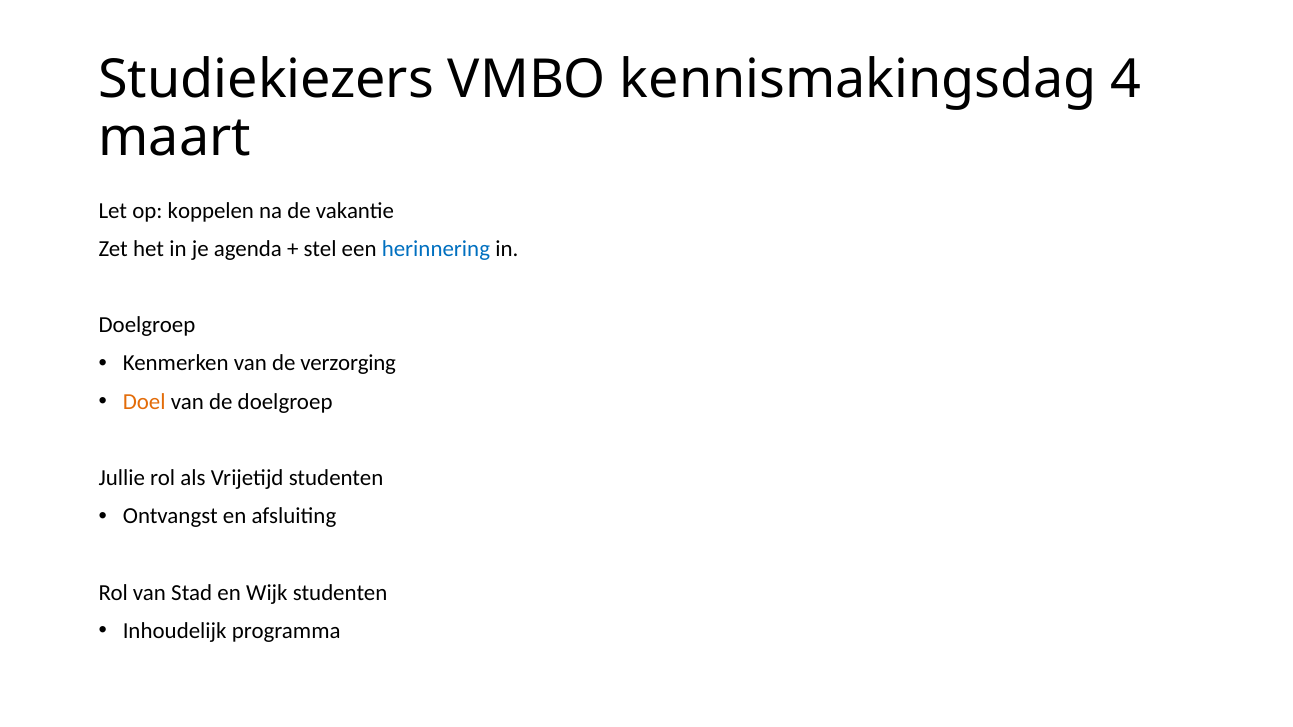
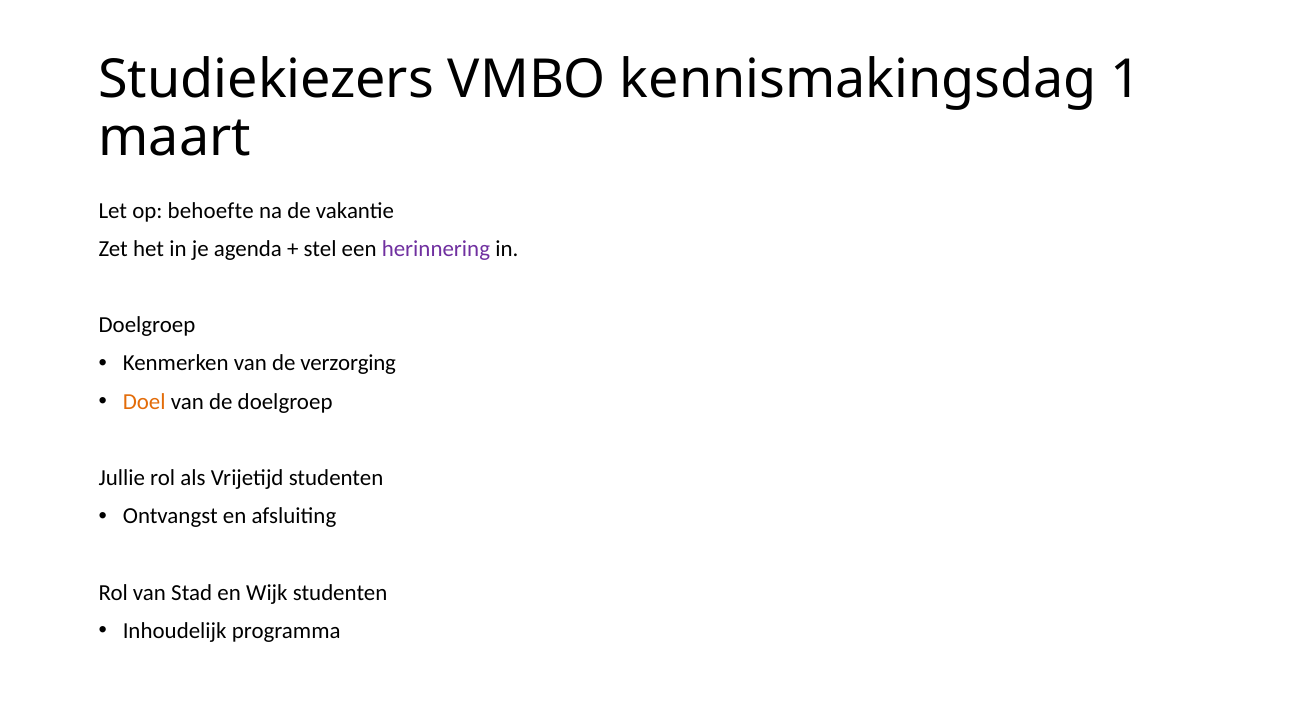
4: 4 -> 1
koppelen: koppelen -> behoefte
herinnering colour: blue -> purple
